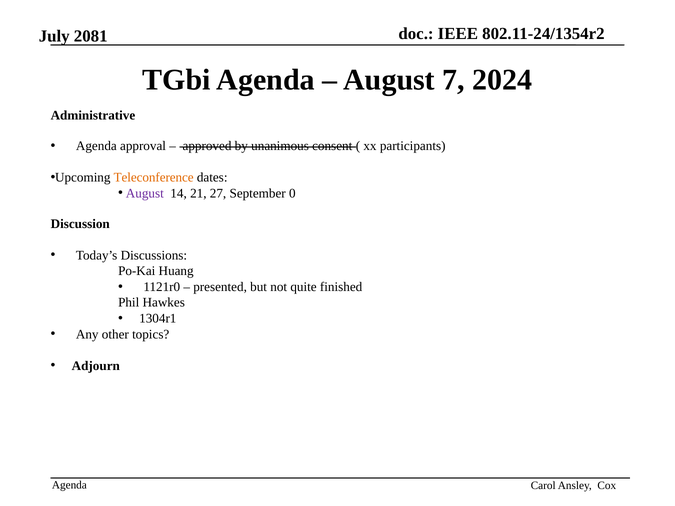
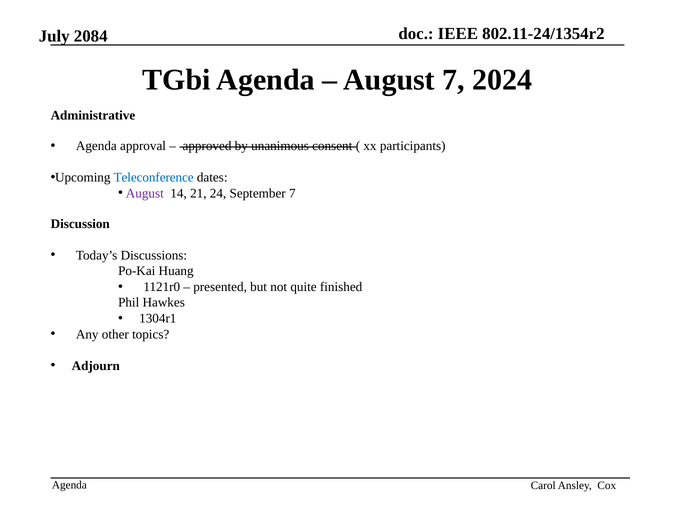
2081: 2081 -> 2084
Teleconference colour: orange -> blue
27: 27 -> 24
September 0: 0 -> 7
